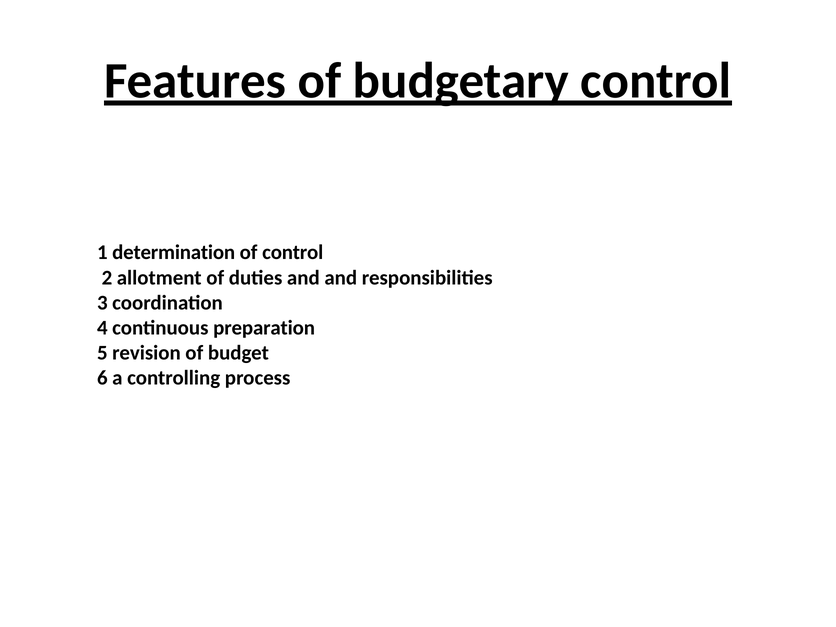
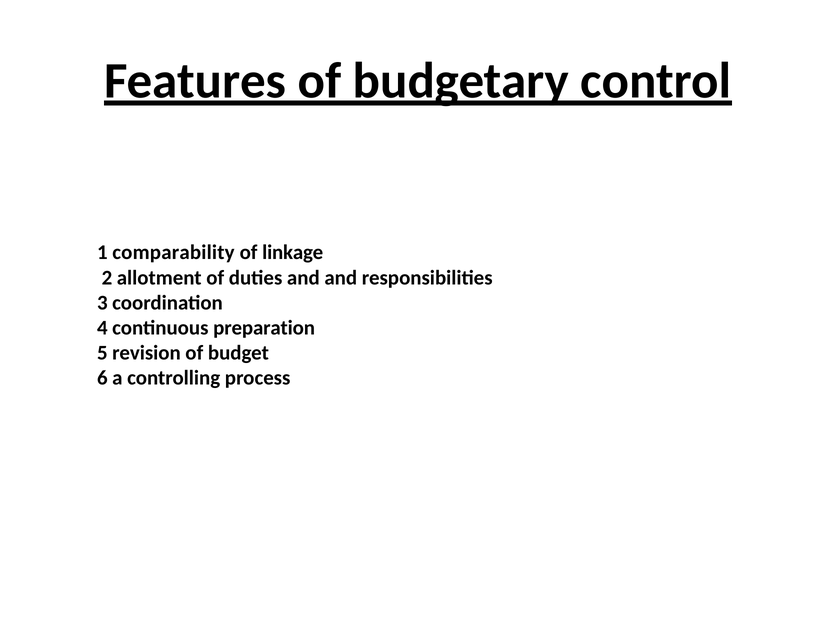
determination: determination -> comparability
of control: control -> linkage
